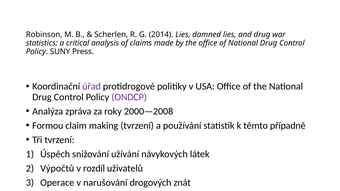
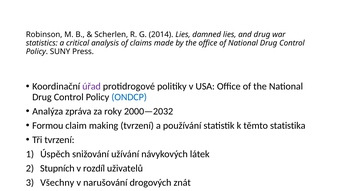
ONDCP colour: purple -> blue
2000—2008: 2000—2008 -> 2000—2032
případně: případně -> statistika
Výpočtů: Výpočtů -> Stupních
Operace: Operace -> Všechny
